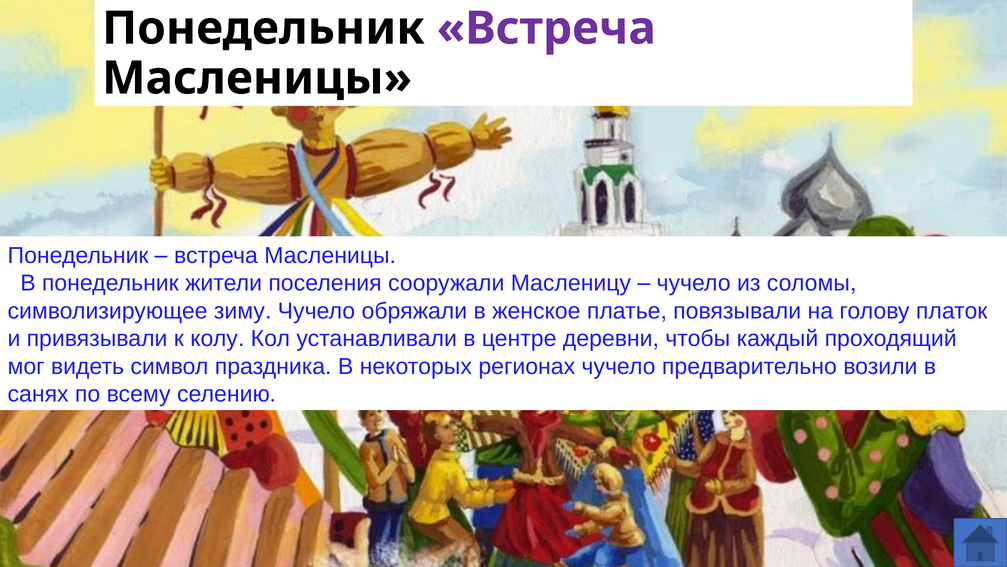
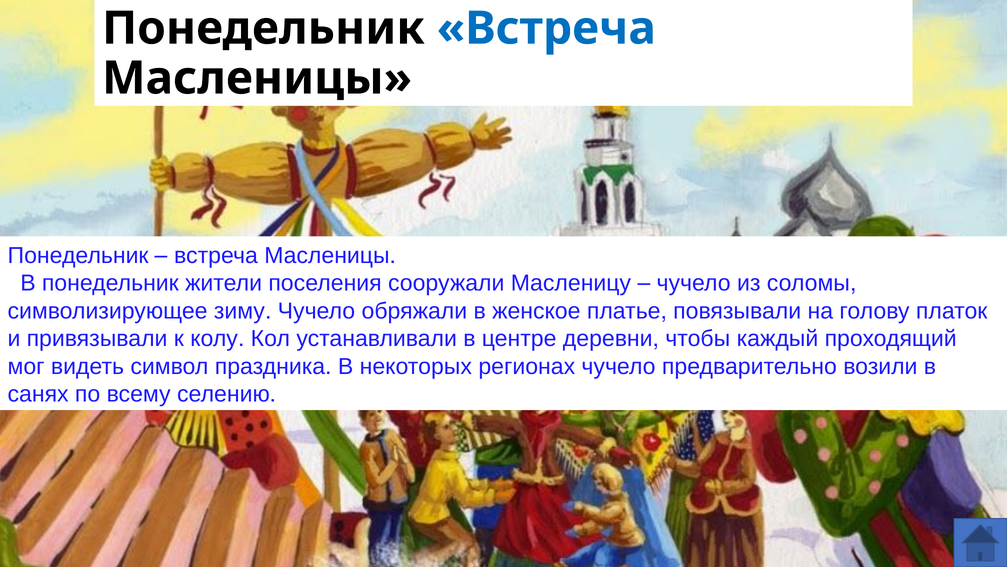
Встреча at (546, 28) colour: purple -> blue
